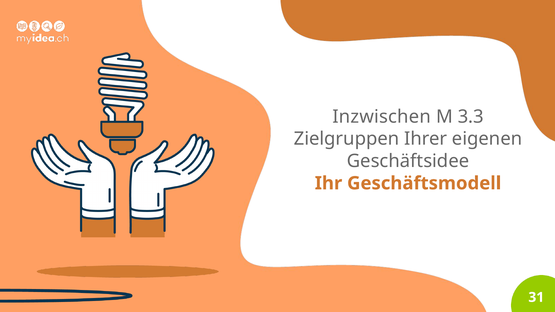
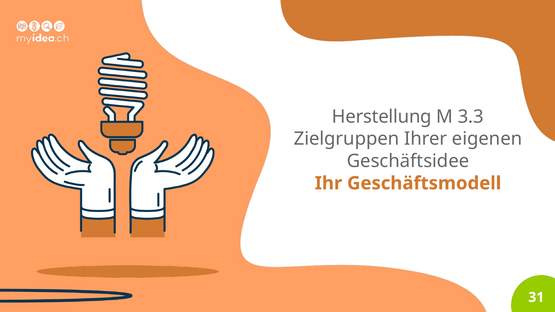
Inzwischen: Inzwischen -> Herstellung
